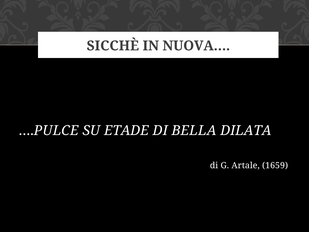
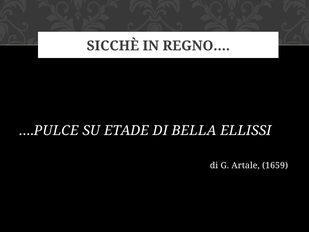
NUOVA…: NUOVA… -> REGNO…
DILATA: DILATA -> ELLISSI
